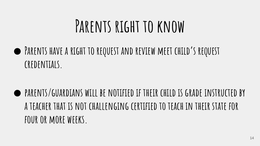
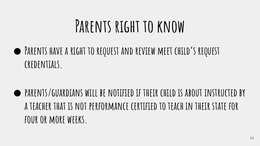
grade: grade -> about
challenging: challenging -> performance
